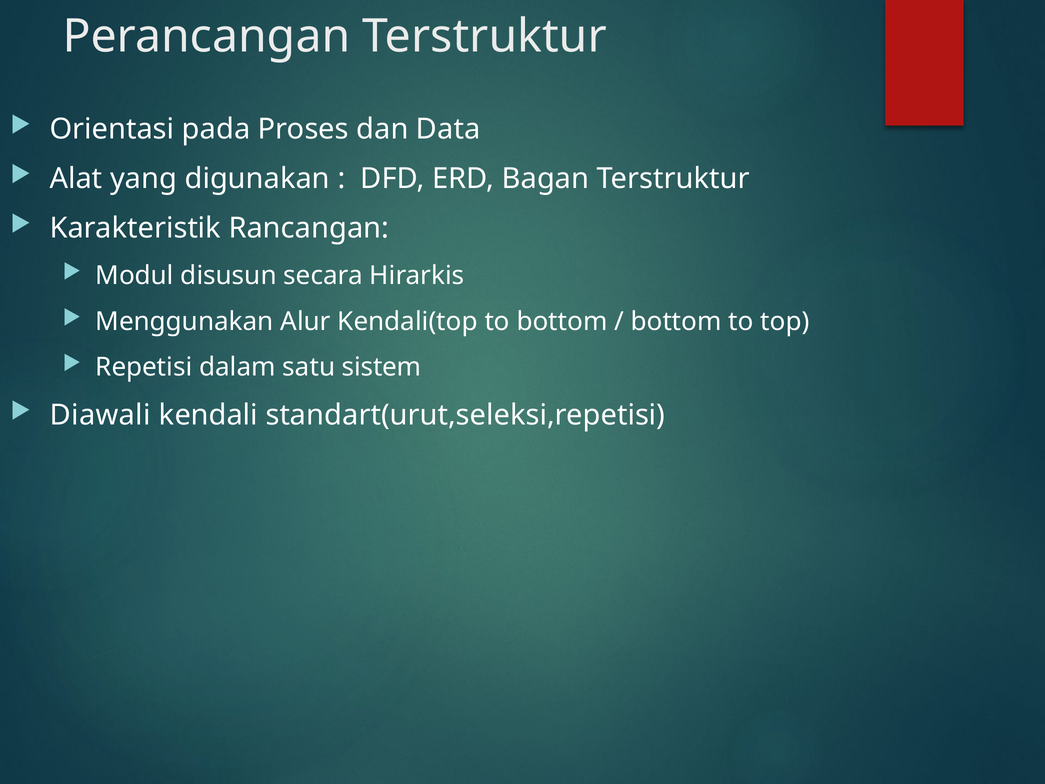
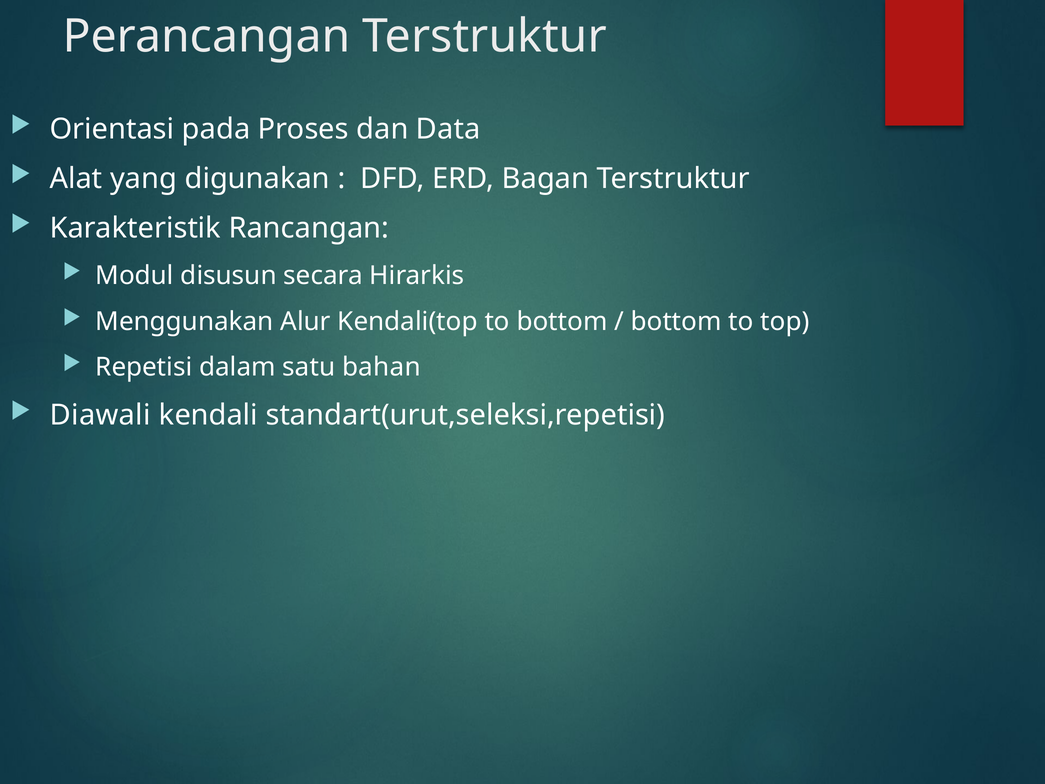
sistem: sistem -> bahan
